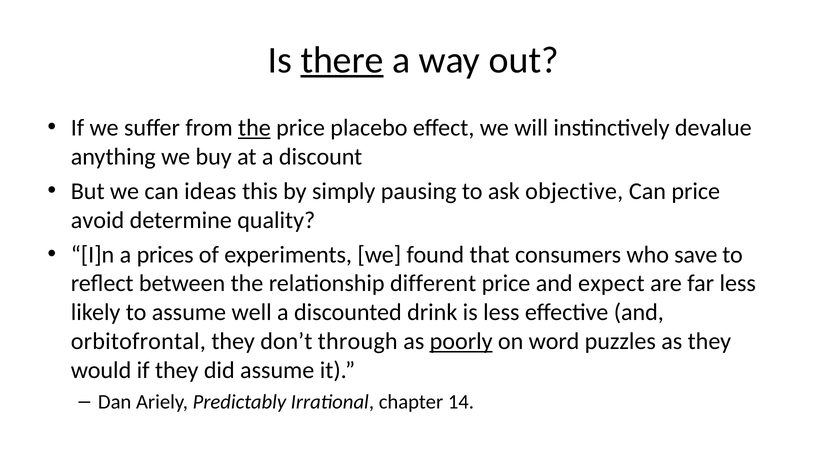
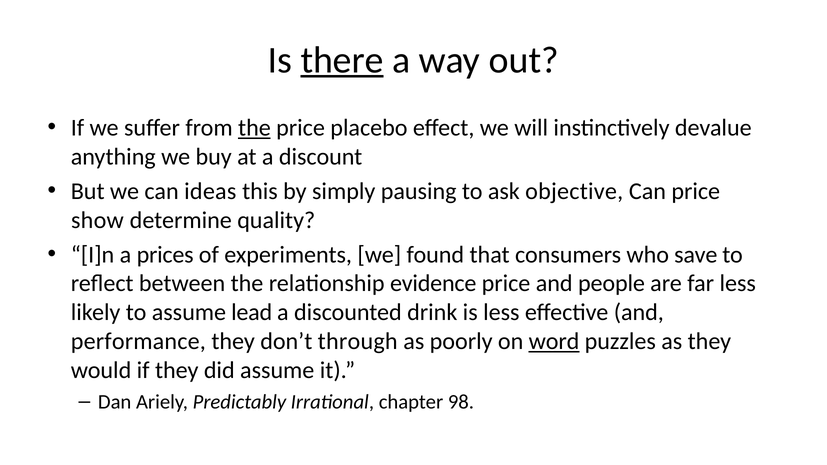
avoid: avoid -> show
different: different -> evidence
expect: expect -> people
well: well -> lead
orbitofrontal: orbitofrontal -> performance
poorly underline: present -> none
word underline: none -> present
14: 14 -> 98
